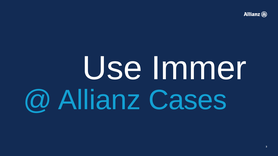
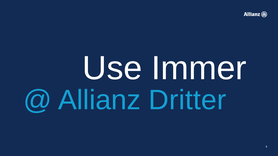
Cases: Cases -> Dritter
